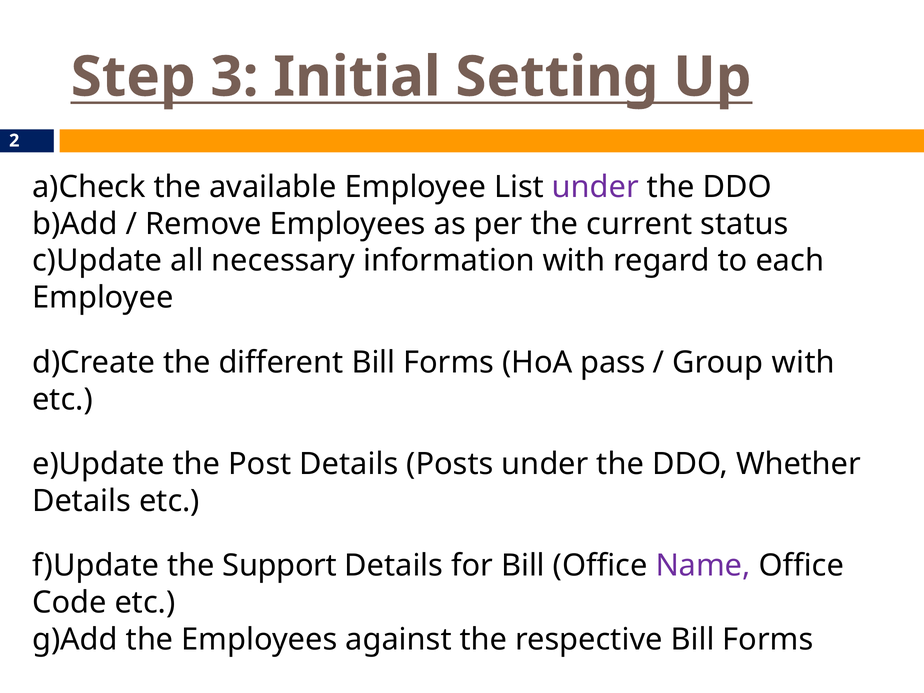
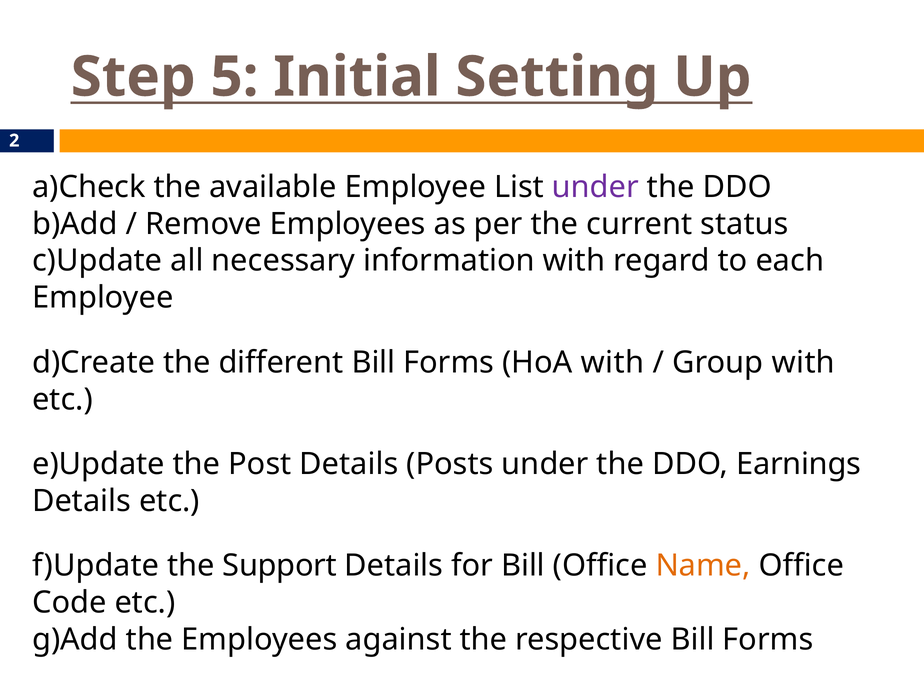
3: 3 -> 5
HoA pass: pass -> with
Whether: Whether -> Earnings
Name colour: purple -> orange
